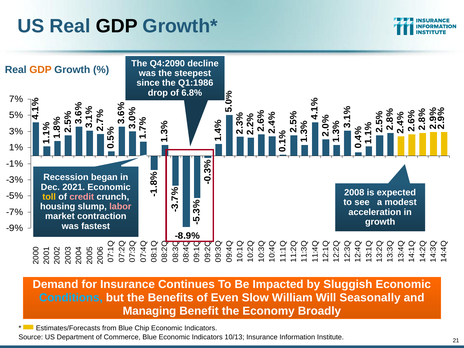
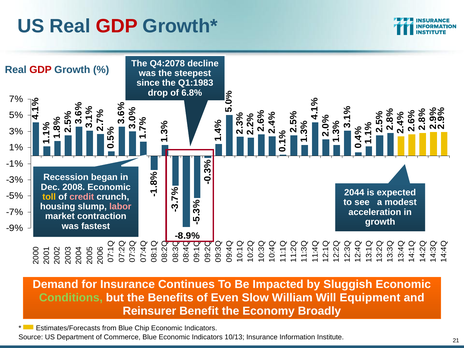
GDP at (117, 26) colour: black -> red
Q4:2090: Q4:2090 -> Q4:2078
GDP at (41, 70) colour: orange -> red
Q1:1986: Q1:1986 -> Q1:1983
2021: 2021 -> 2008
2008: 2008 -> 2044
Conditions colour: light blue -> light green
Seasonally: Seasonally -> Equipment
Managing: Managing -> Reinsurer
